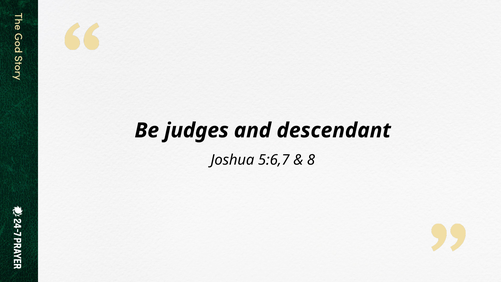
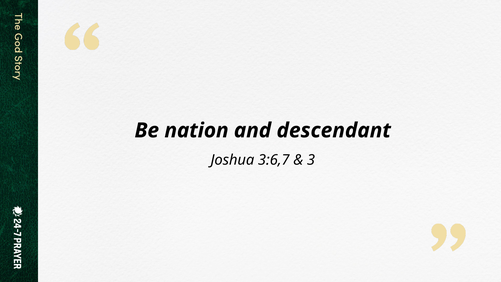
judges: judges -> nation
5:6,7: 5:6,7 -> 3:6,7
8: 8 -> 3
